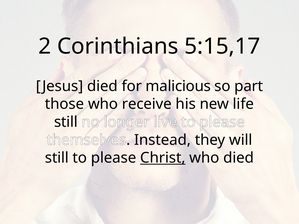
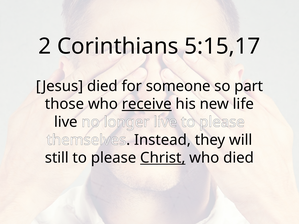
malicious: malicious -> someone
receive underline: none -> present
still at (66, 122): still -> live
